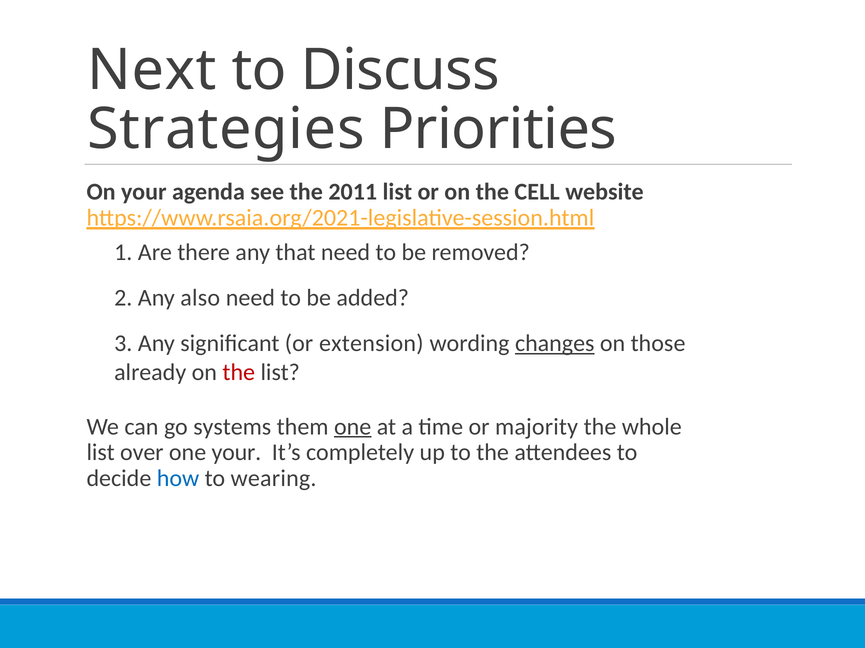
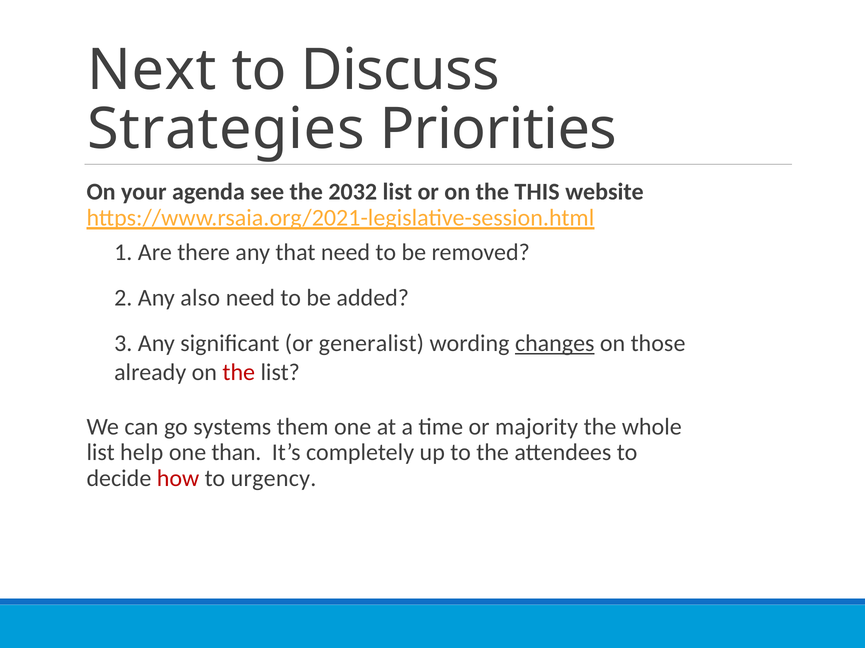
2011: 2011 -> 2032
CELL: CELL -> THIS
extension: extension -> generalist
one at (353, 427) underline: present -> none
over: over -> help
one your: your -> than
how colour: blue -> red
wearing: wearing -> urgency
